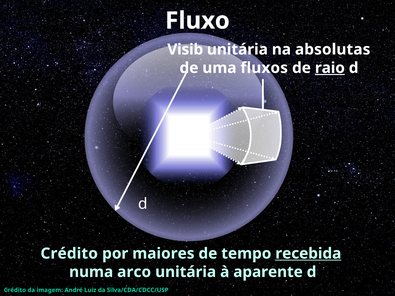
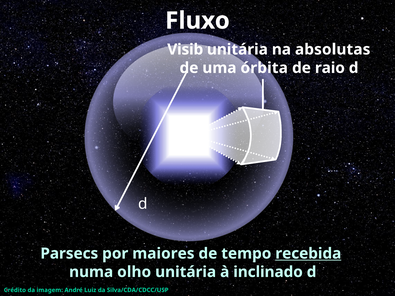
fluxos: fluxos -> órbita
raio underline: present -> none
Crédito at (69, 254): Crédito -> Parsecs
arco: arco -> olho
aparente: aparente -> inclinado
